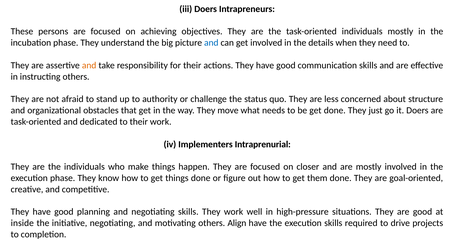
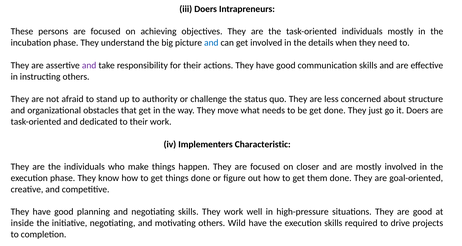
and at (89, 65) colour: orange -> purple
Intraprenurial: Intraprenurial -> Characteristic
Align: Align -> Wild
